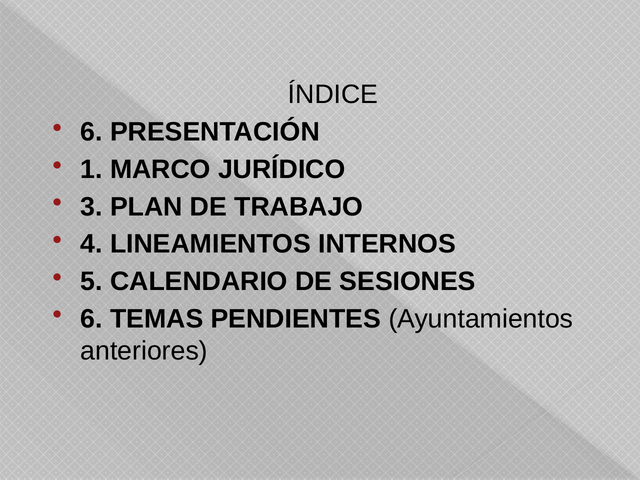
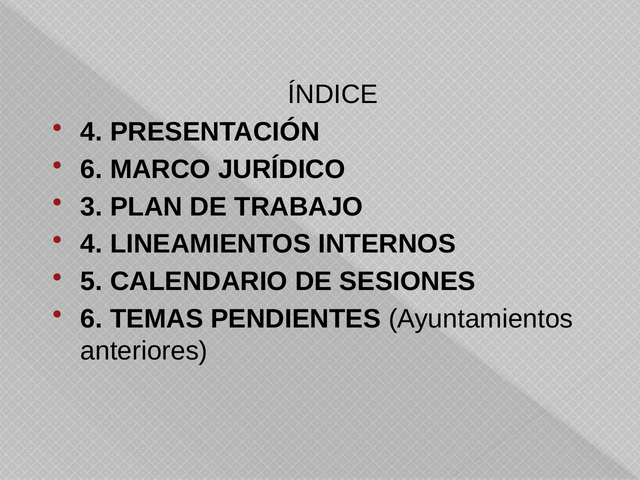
6 at (92, 132): 6 -> 4
1 at (92, 169): 1 -> 6
